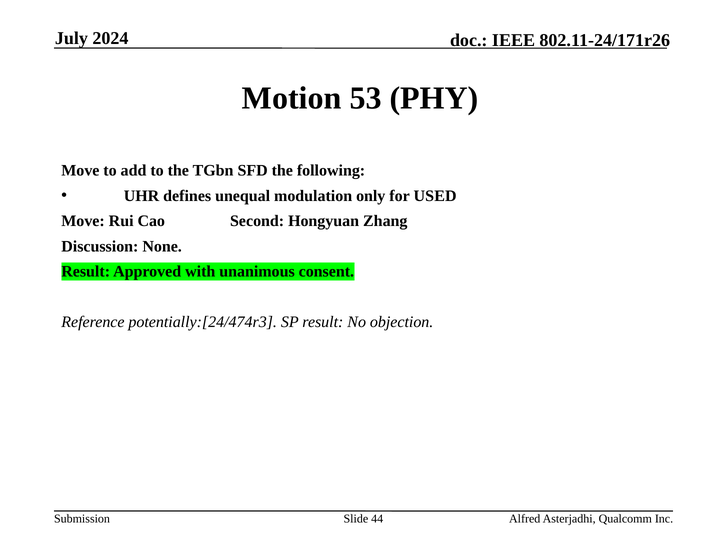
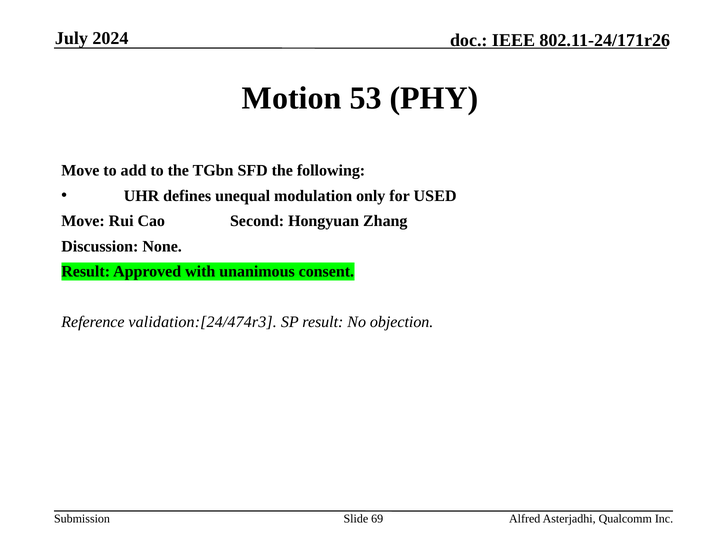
potentially:[24/474r3: potentially:[24/474r3 -> validation:[24/474r3
44: 44 -> 69
